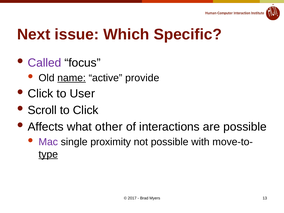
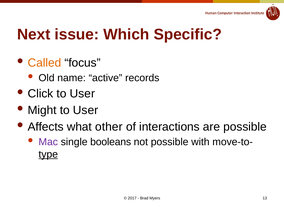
Called colour: purple -> orange
name underline: present -> none
provide: provide -> records
Scroll: Scroll -> Might
Click at (86, 110): Click -> User
proximity: proximity -> booleans
